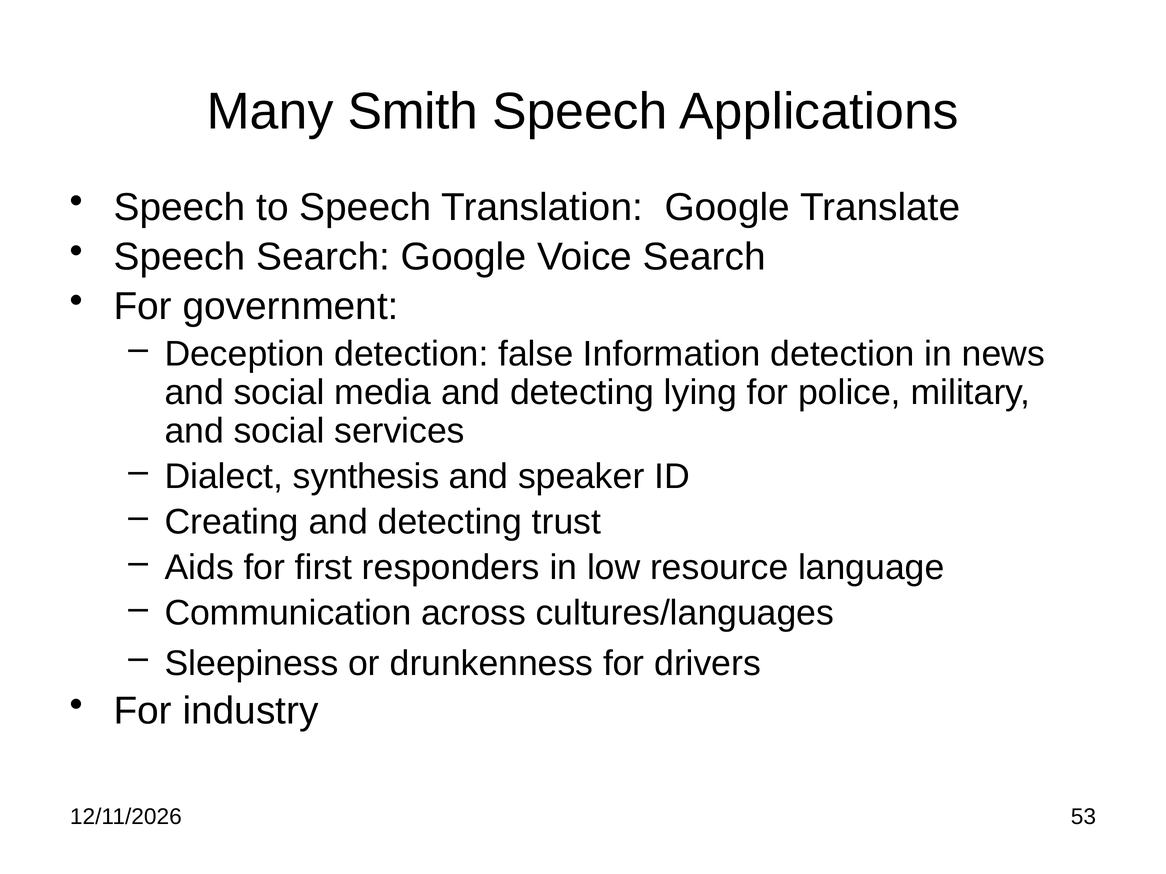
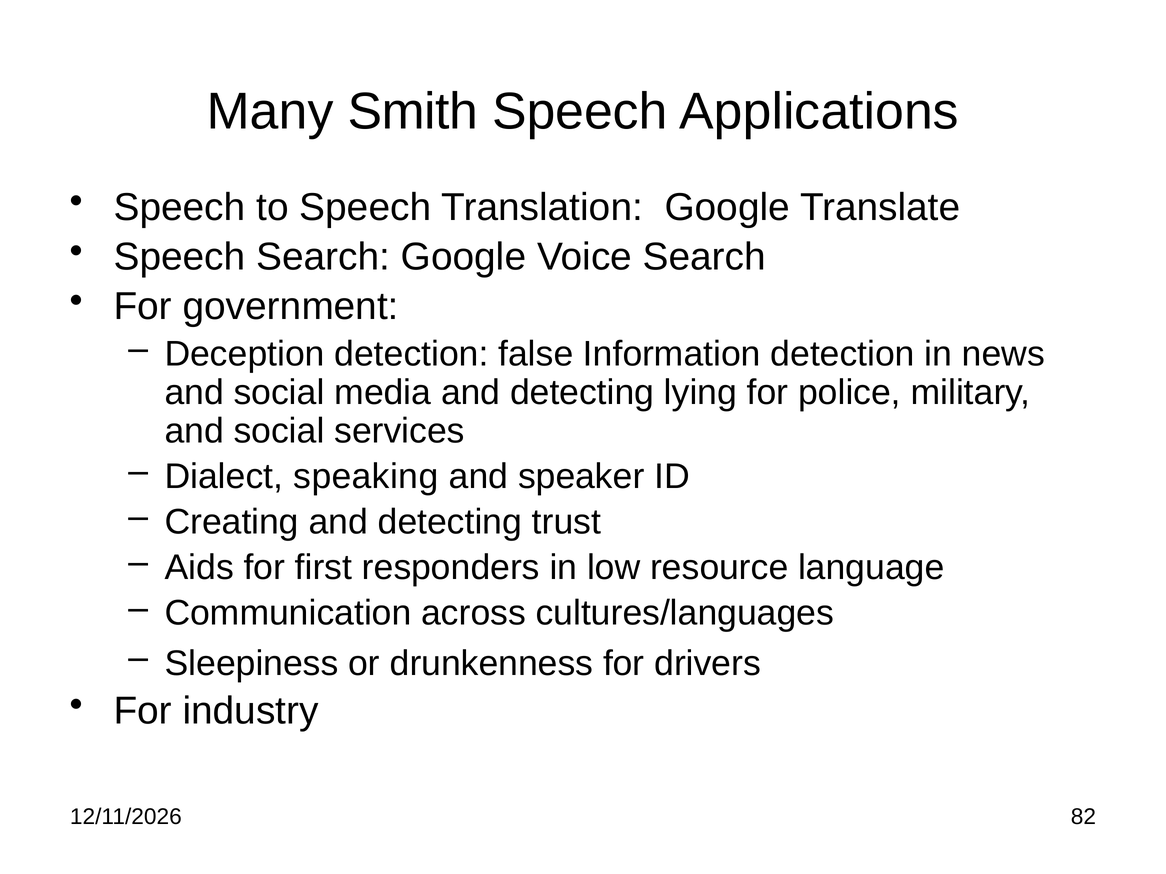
synthesis: synthesis -> speaking
53: 53 -> 82
